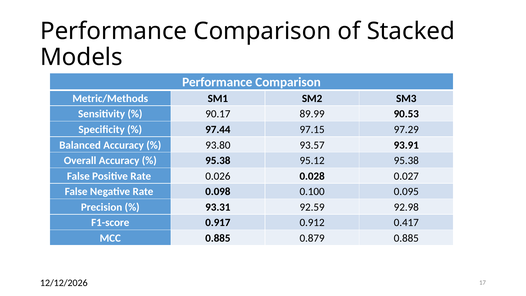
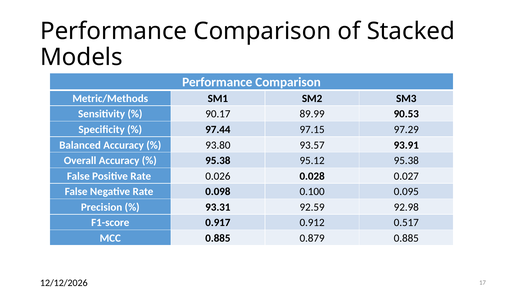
0.417: 0.417 -> 0.517
